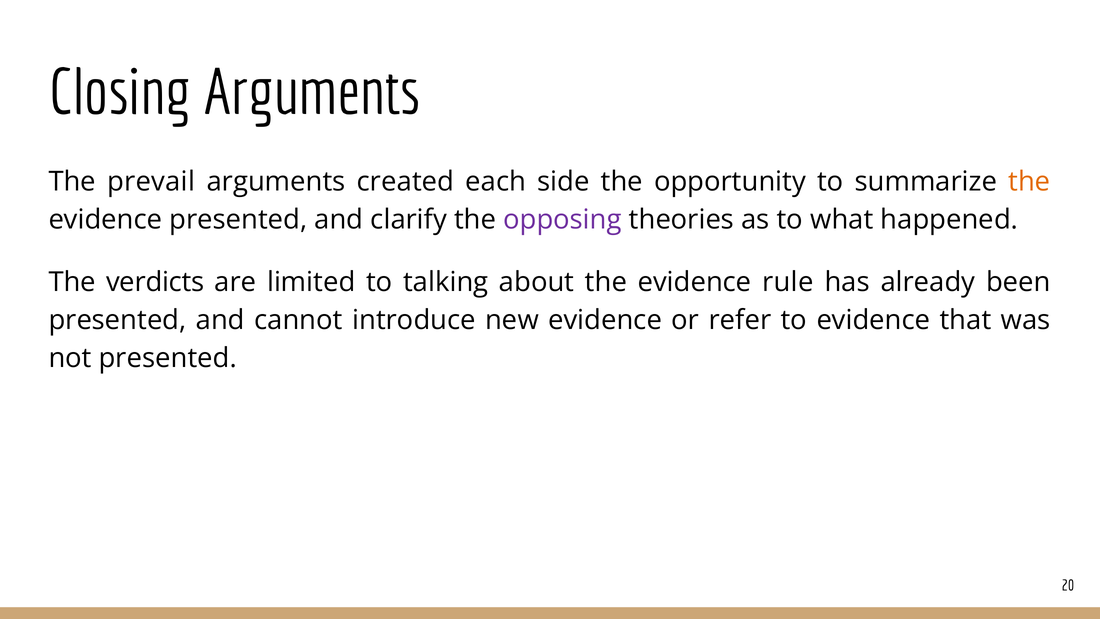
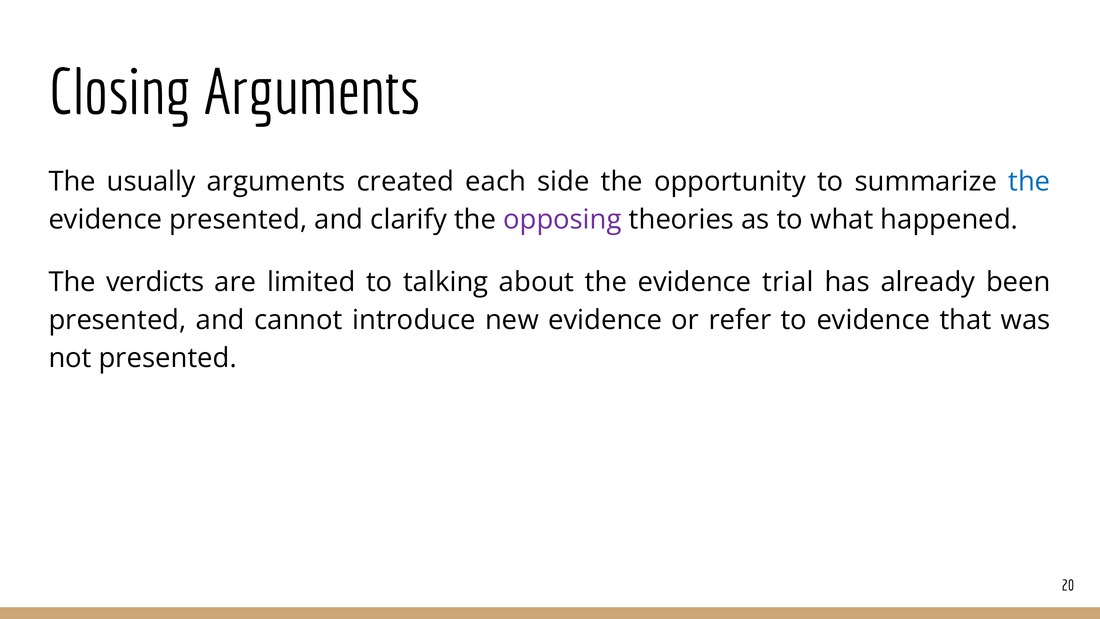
prevail: prevail -> usually
the at (1029, 182) colour: orange -> blue
rule: rule -> trial
